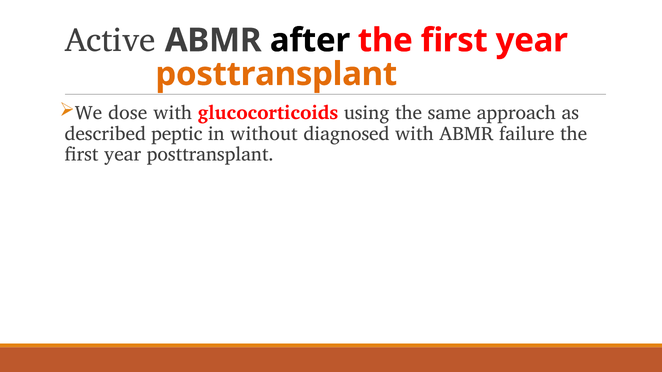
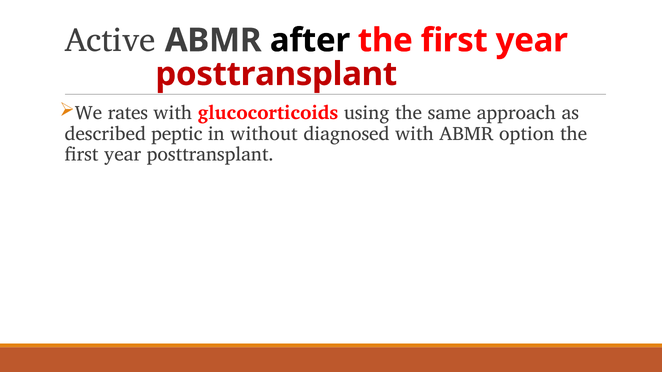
posttransplant at (276, 74) colour: orange -> red
dose: dose -> rates
failure: failure -> option
